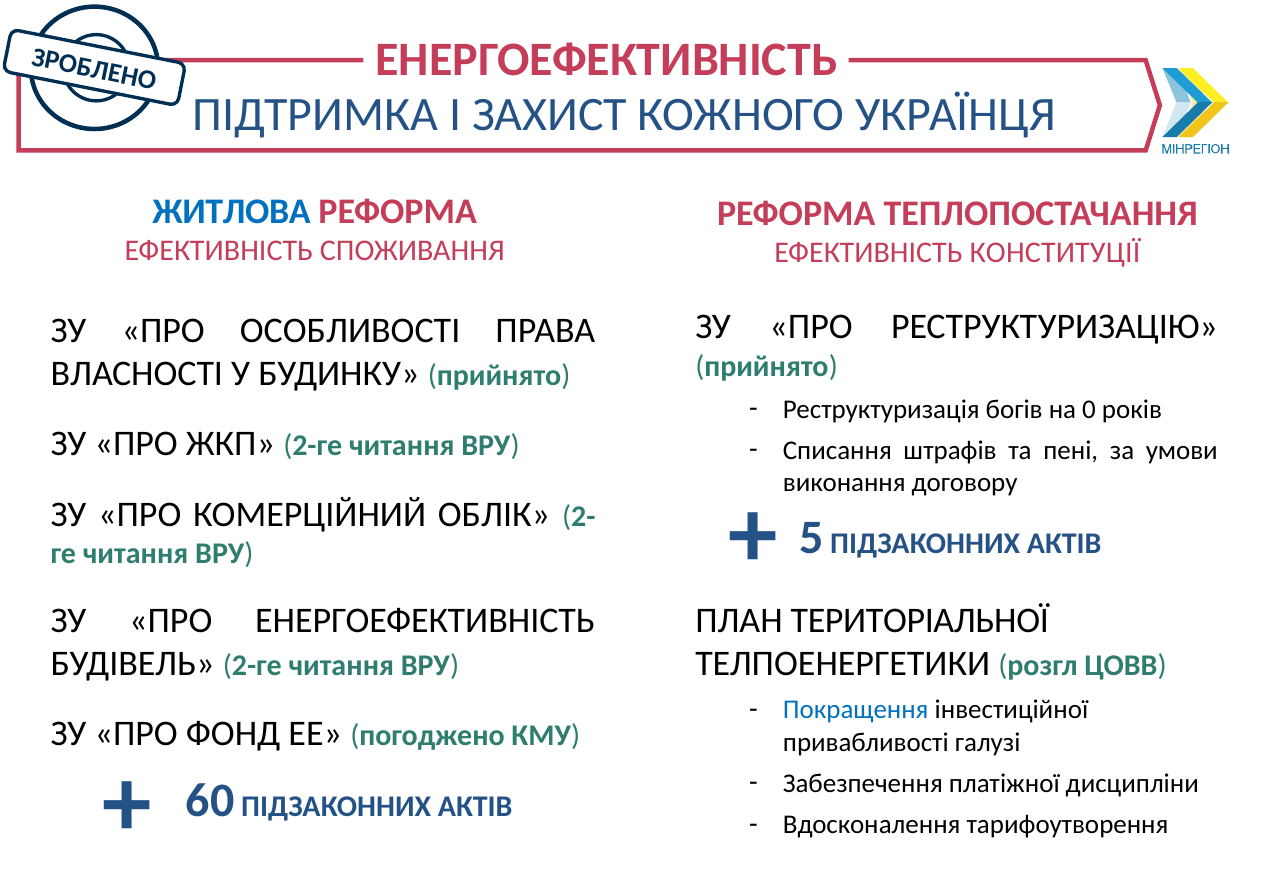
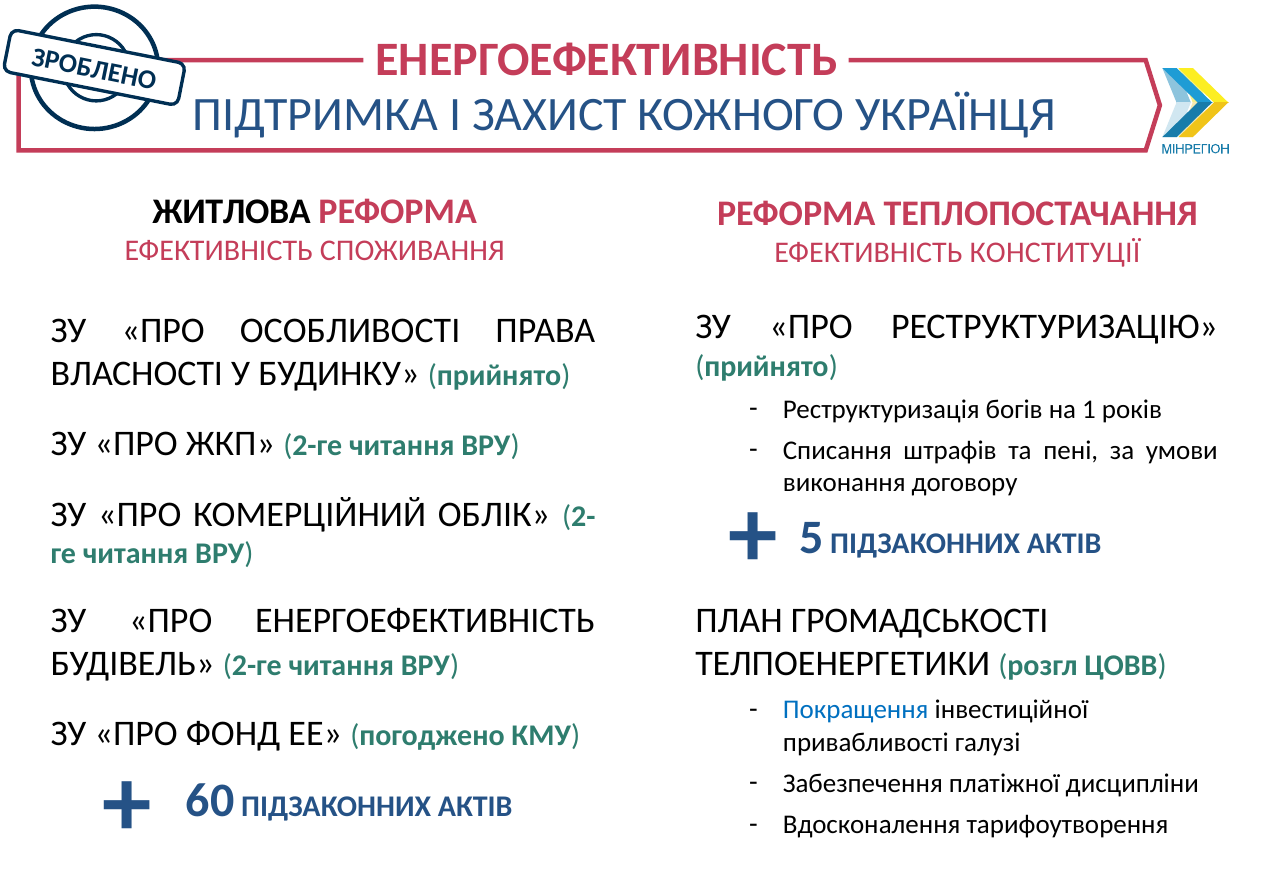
ЖИТЛОВА colour: blue -> black
0: 0 -> 1
ТЕРИТОРІАЛЬНОЇ: ТЕРИТОРІАЛЬНОЇ -> ГРОМАДСЬКОСТІ
